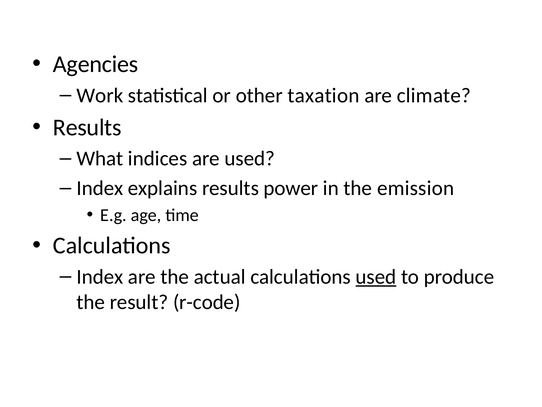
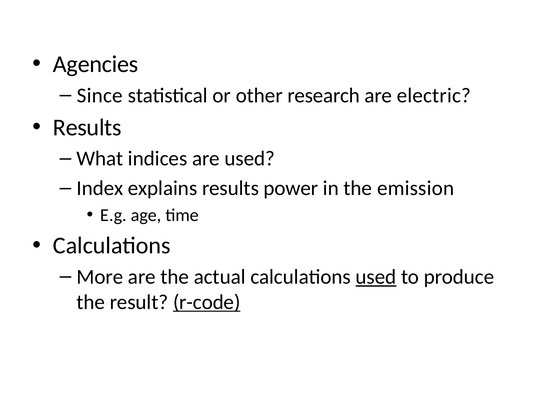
Work: Work -> Since
taxation: taxation -> research
climate: climate -> electric
Index at (100, 276): Index -> More
r-code underline: none -> present
